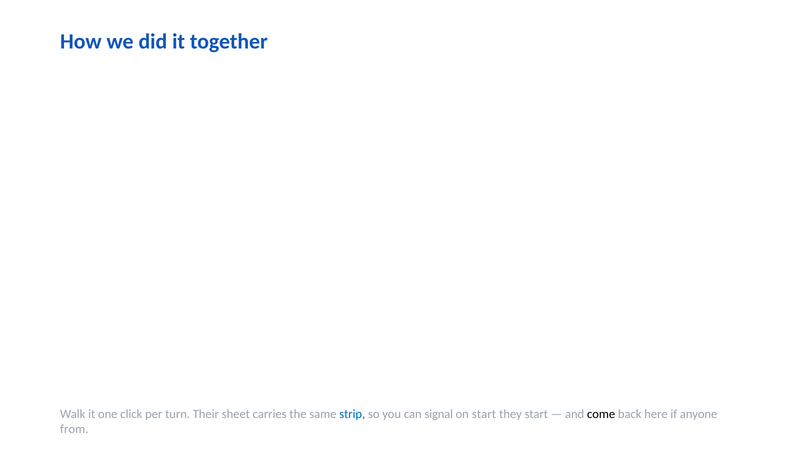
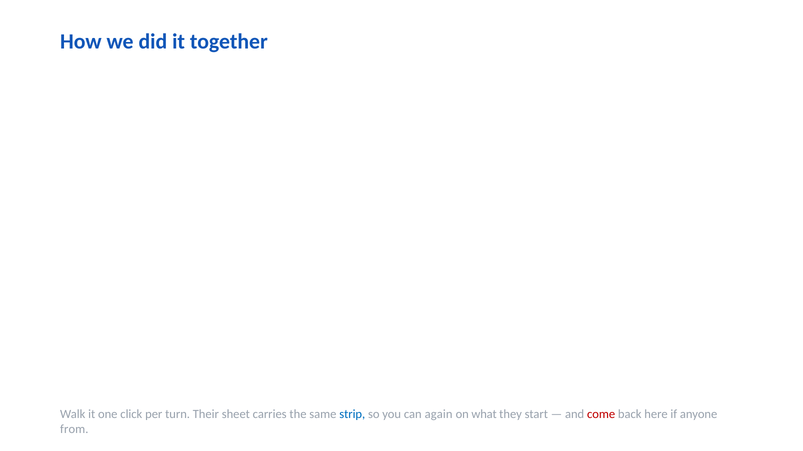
signal: signal -> again
on start: start -> what
come colour: black -> red
